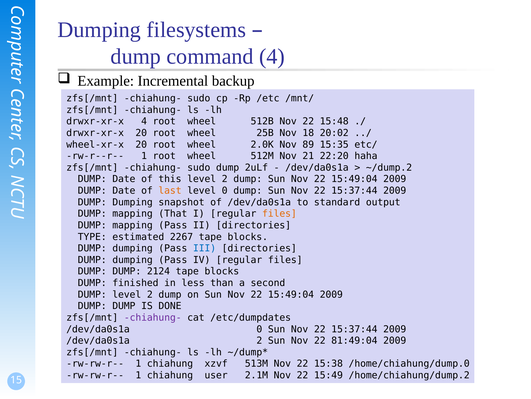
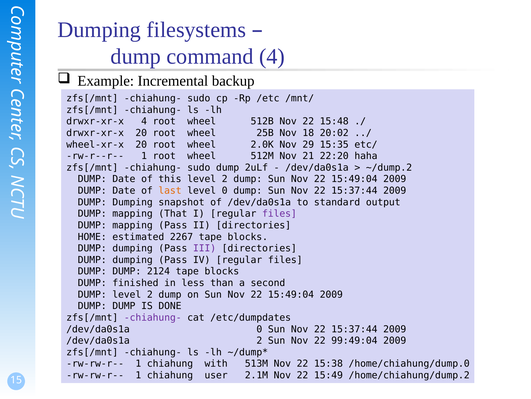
89: 89 -> 29
files at (279, 213) colour: orange -> purple
TYPE: TYPE -> HOME
III colour: blue -> purple
81:49:04: 81:49:04 -> 99:49:04
xzvf: xzvf -> with
